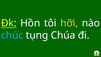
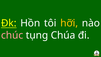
chúc colour: light blue -> pink
